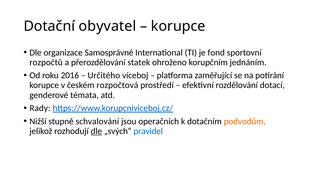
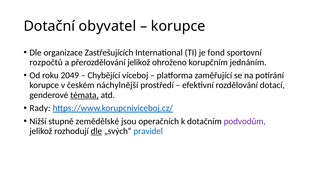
Samosprávné: Samosprávné -> Zastřešujících
přerozdělování statek: statek -> jelikož
2016: 2016 -> 2049
Určitého: Určitého -> Chybějící
rozpočtová: rozpočtová -> náchylnější
témata underline: none -> present
schvalování: schvalování -> zemědělské
podvodům colour: orange -> purple
